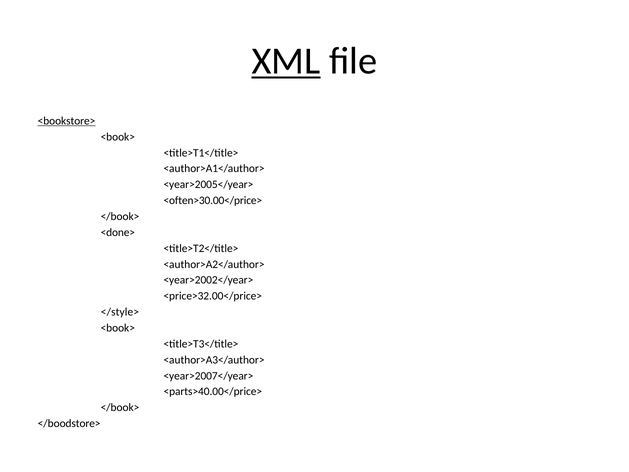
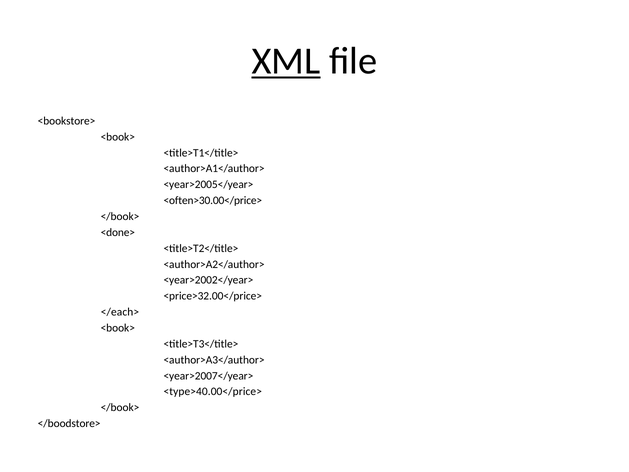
<bookstore> underline: present -> none
</style>: </style> -> </each>
<parts>40.00</price>: <parts>40.00</price> -> <type>40.00</price>
